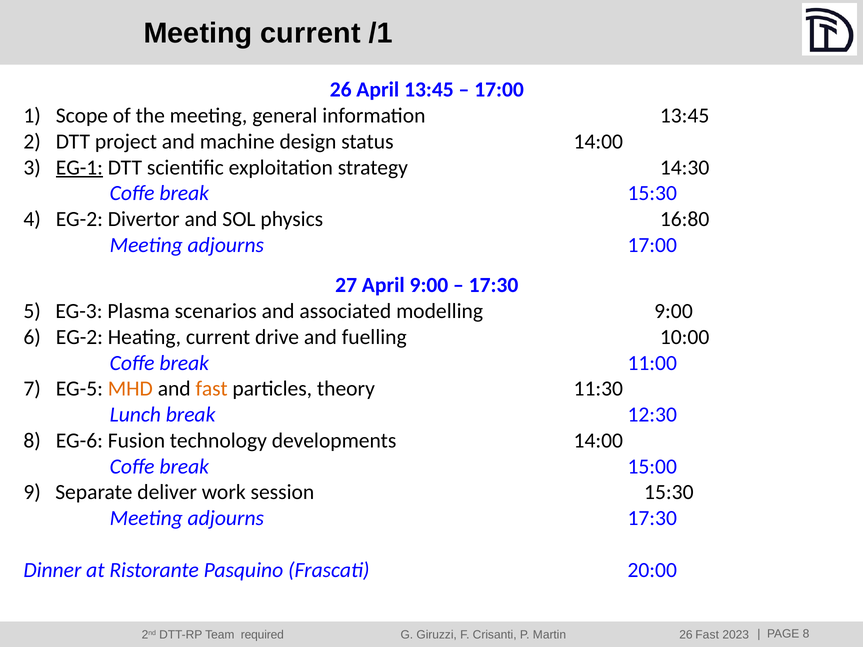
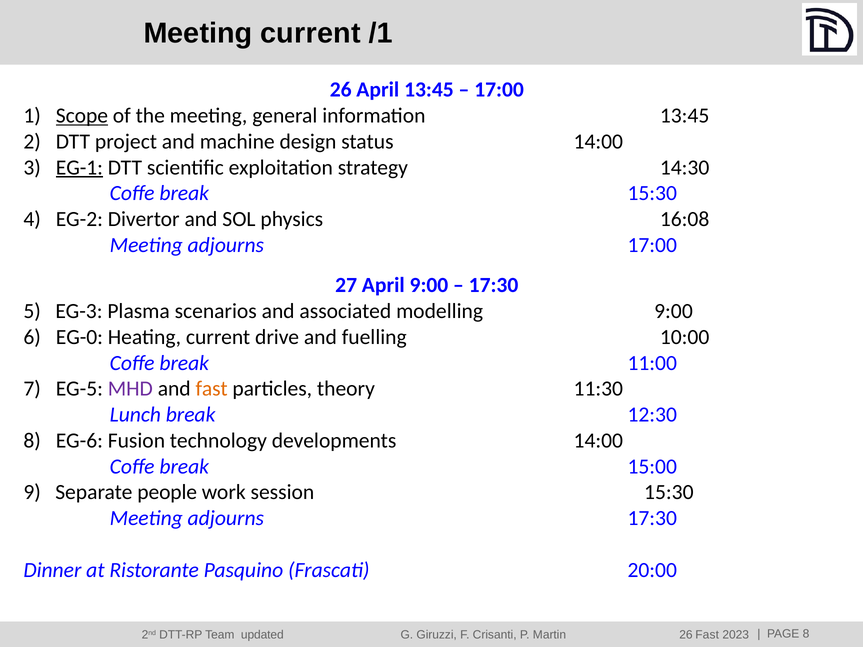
Scope underline: none -> present
16:80: 16:80 -> 16:08
EG-2 at (79, 337): EG-2 -> EG-0
MHD colour: orange -> purple
deliver: deliver -> people
required: required -> updated
